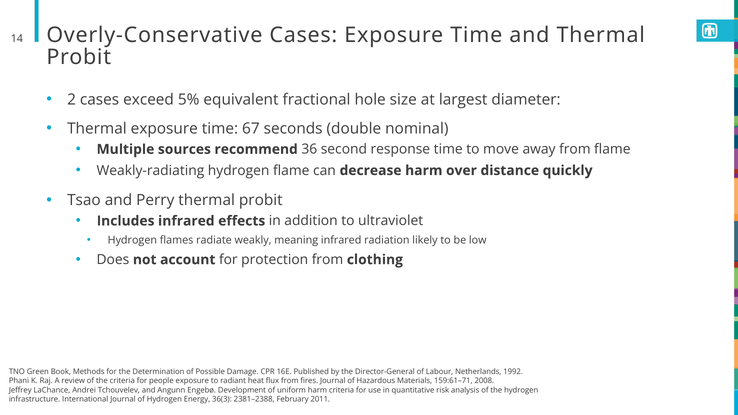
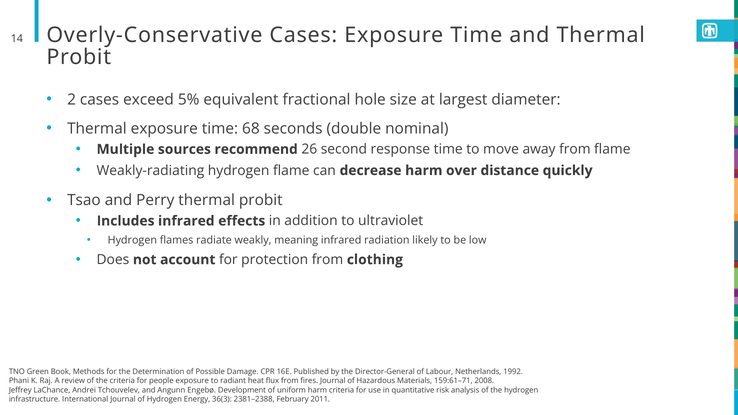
67: 67 -> 68
36: 36 -> 26
